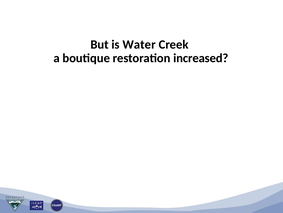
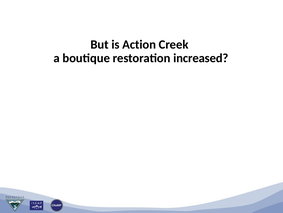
Water: Water -> Action
